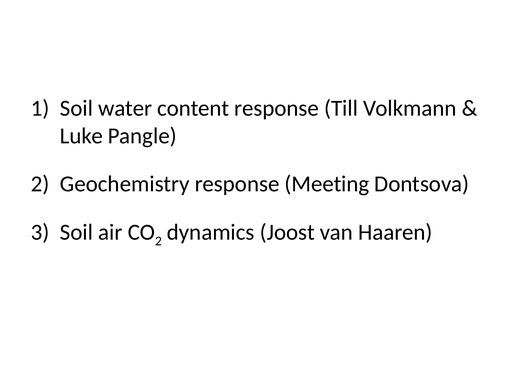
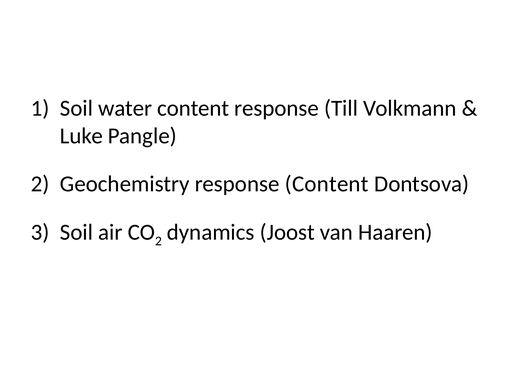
response Meeting: Meeting -> Content
